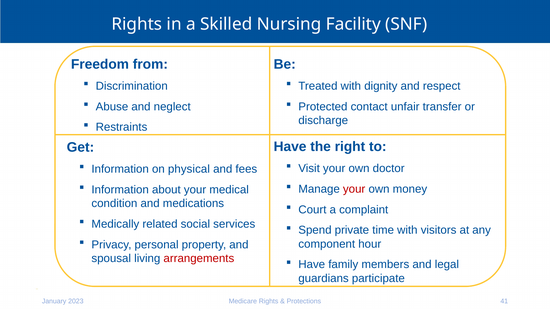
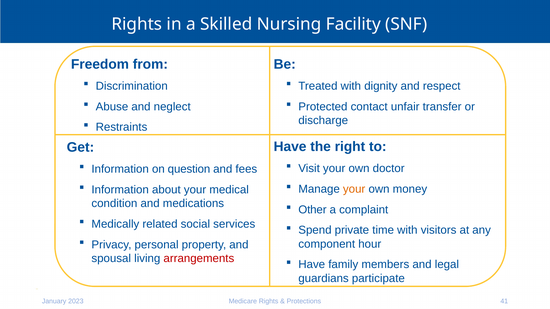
physical: physical -> question
your at (354, 189) colour: red -> orange
Court: Court -> Other
